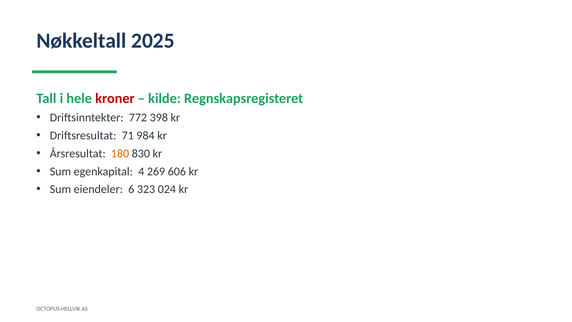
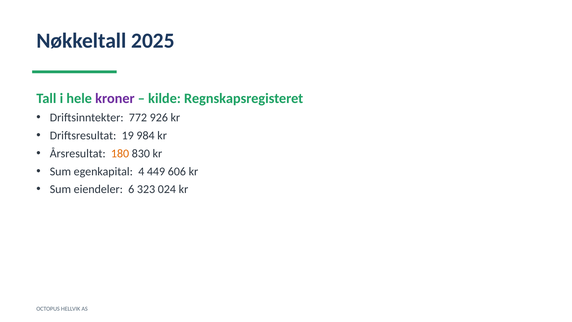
kroner colour: red -> purple
398: 398 -> 926
71: 71 -> 19
269: 269 -> 449
